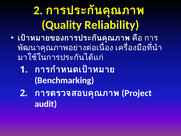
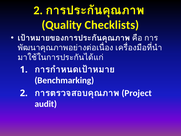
Reliability: Reliability -> Checklists
